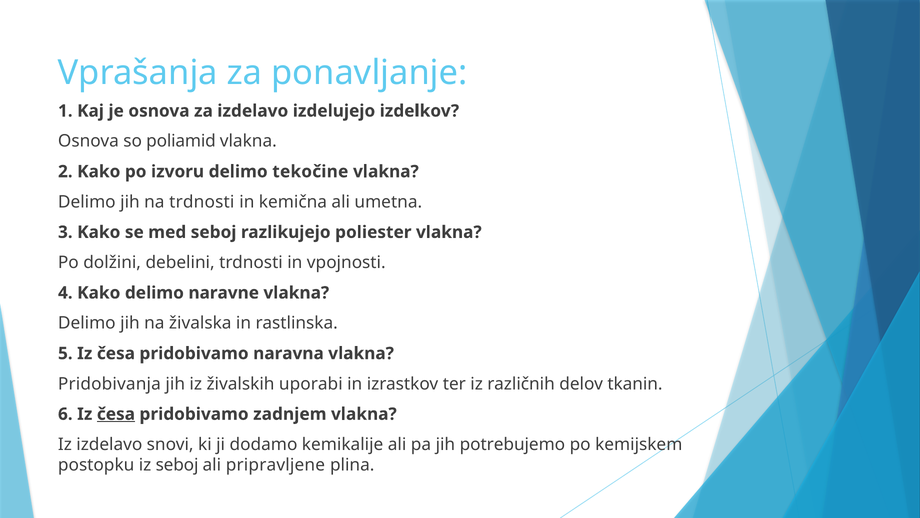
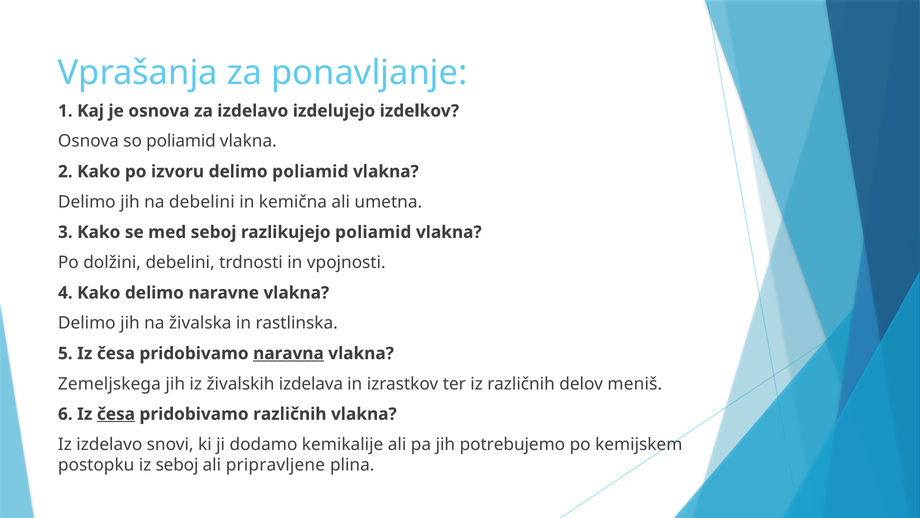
delimo tekočine: tekočine -> poliamid
na trdnosti: trdnosti -> debelini
razlikujejo poliester: poliester -> poliamid
naravna underline: none -> present
Pridobivanja: Pridobivanja -> Zemeljskega
uporabi: uporabi -> izdelava
tkanin: tkanin -> meniš
pridobivamo zadnjem: zadnjem -> različnih
